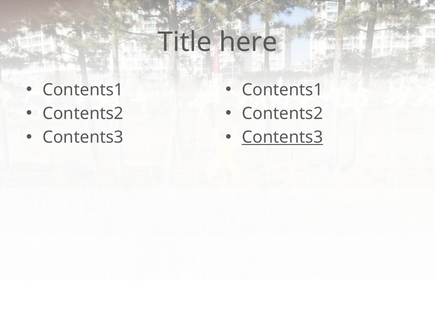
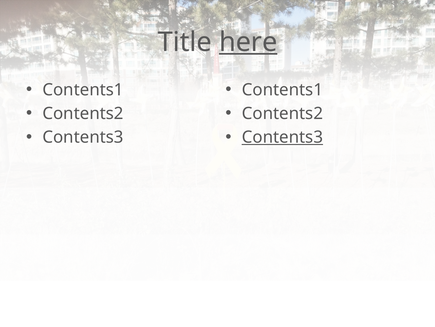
here underline: none -> present
